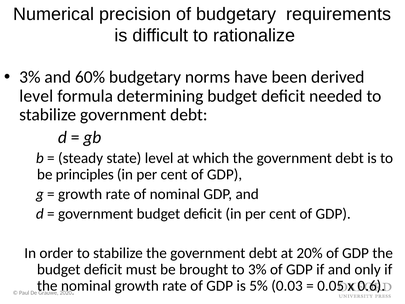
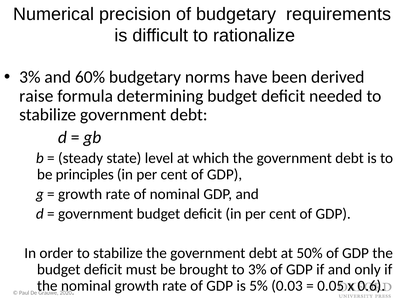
level at (36, 96): level -> raise
20%: 20% -> 50%
